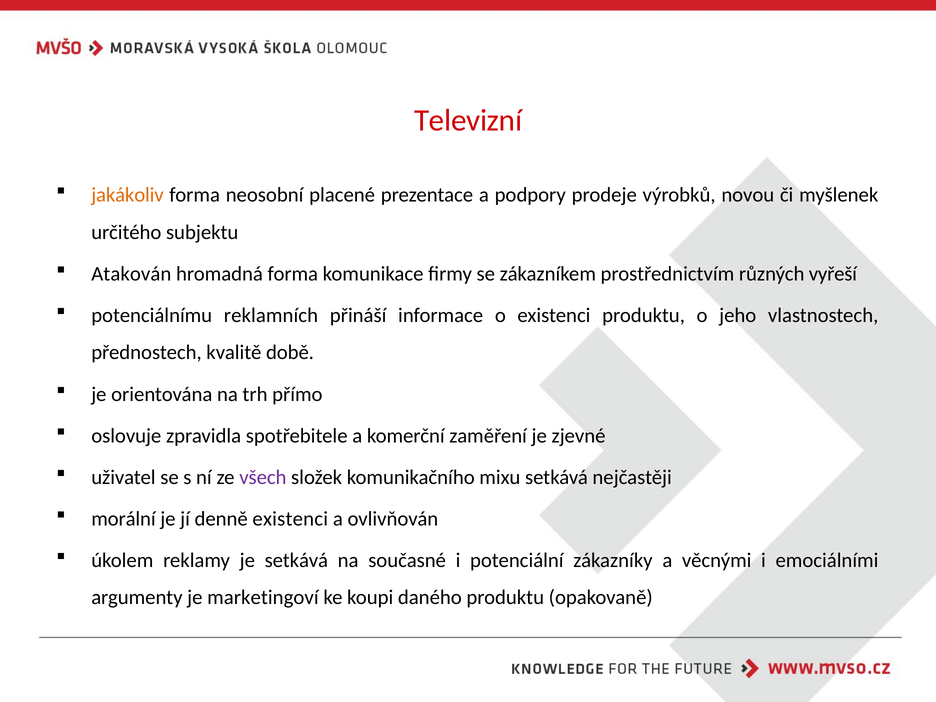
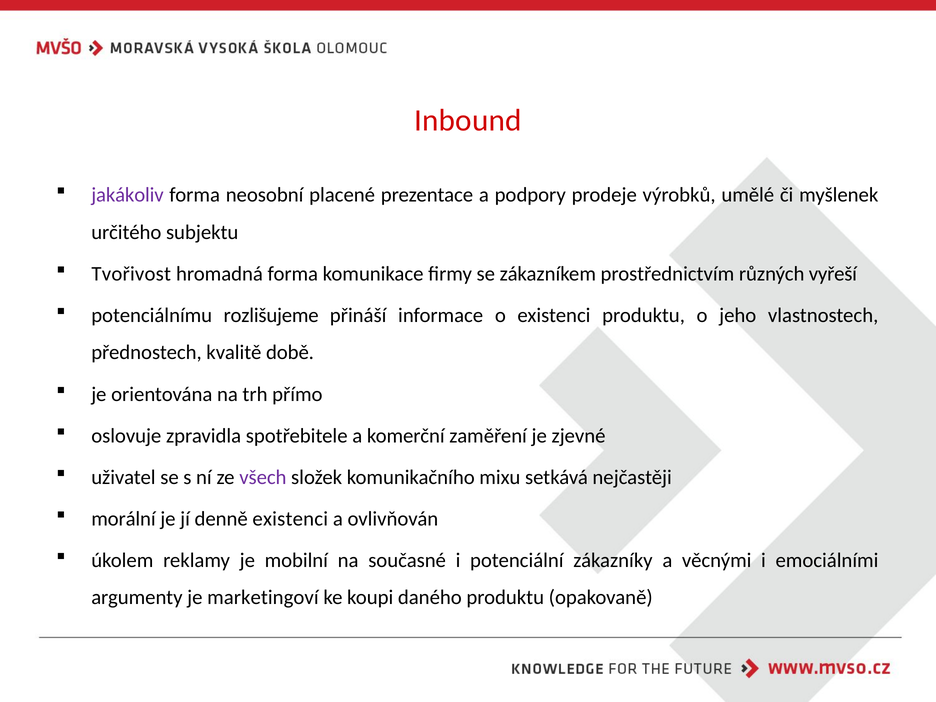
Televizní: Televizní -> Inbound
jakákoliv colour: orange -> purple
novou: novou -> umělé
Atakován: Atakován -> Tvořivost
reklamních: reklamních -> rozlišujeme
je setkává: setkává -> mobilní
